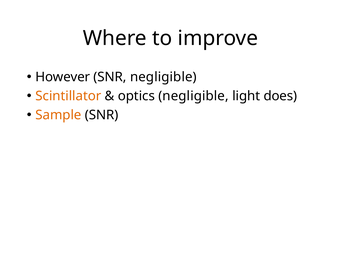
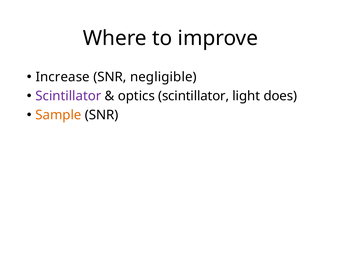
However: However -> Increase
Scintillator at (68, 96) colour: orange -> purple
optics negligible: negligible -> scintillator
